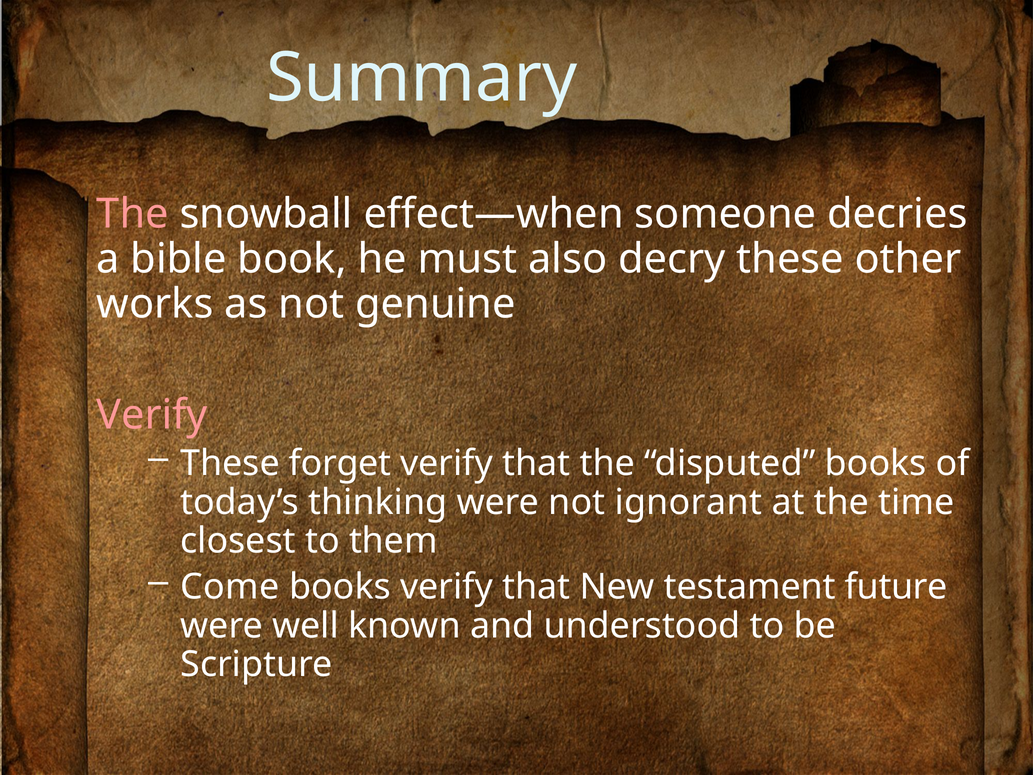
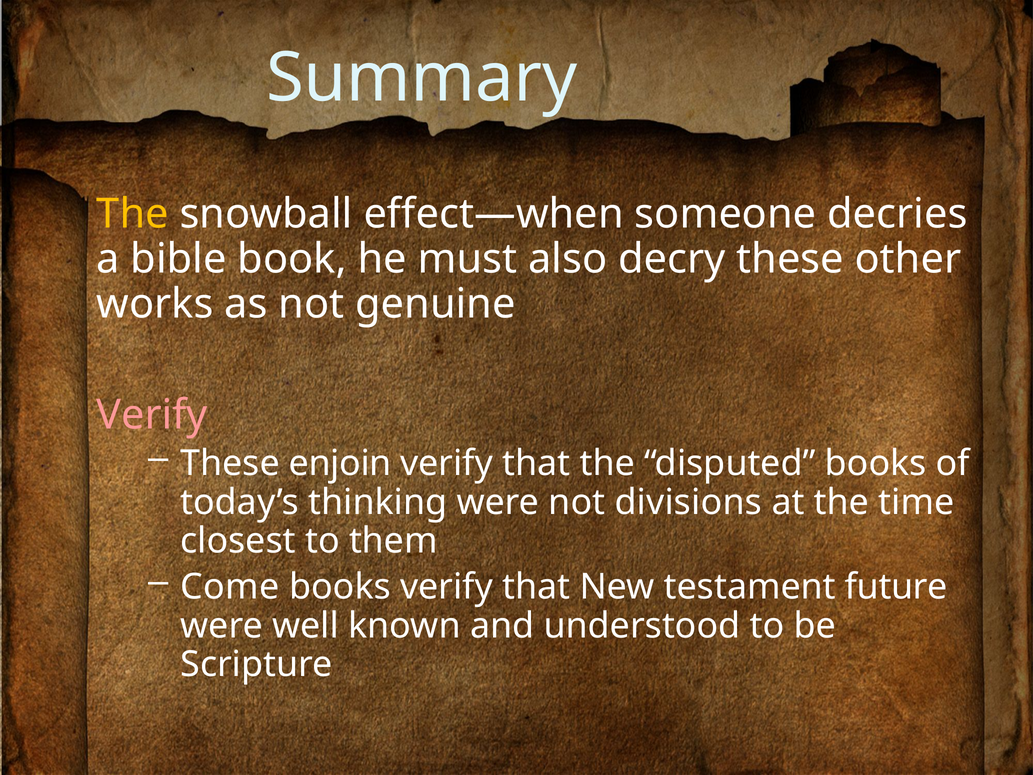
The at (133, 214) colour: pink -> yellow
forget: forget -> enjoin
ignorant: ignorant -> divisions
